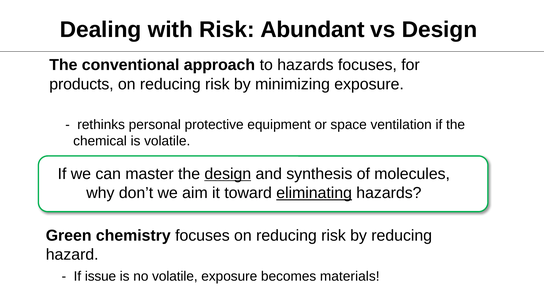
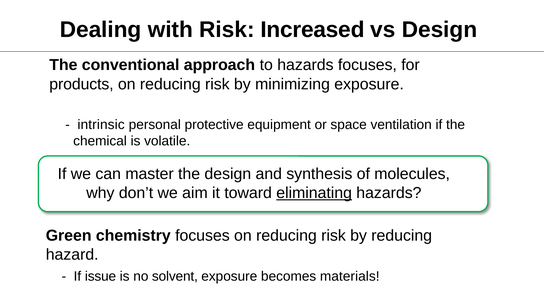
Abundant: Abundant -> Increased
rethinks: rethinks -> intrinsic
design at (228, 174) underline: present -> none
no volatile: volatile -> solvent
